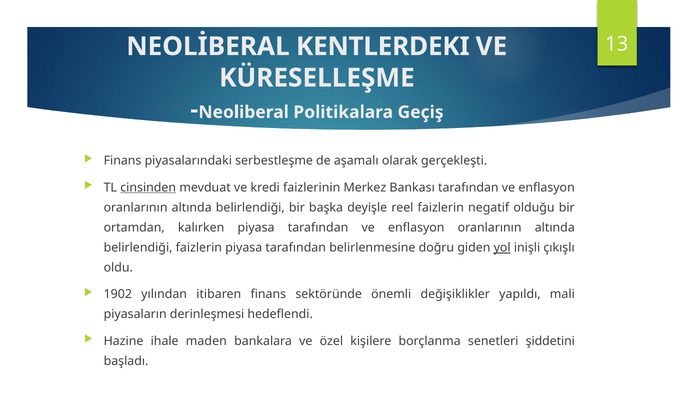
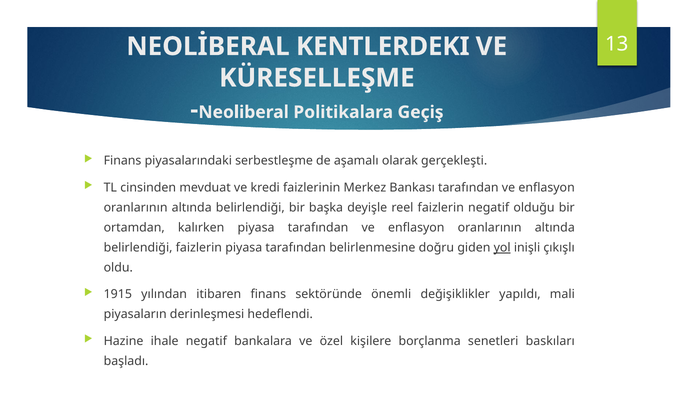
cinsinden underline: present -> none
1902: 1902 -> 1915
ihale maden: maden -> negatif
şiddetini: şiddetini -> baskıları
